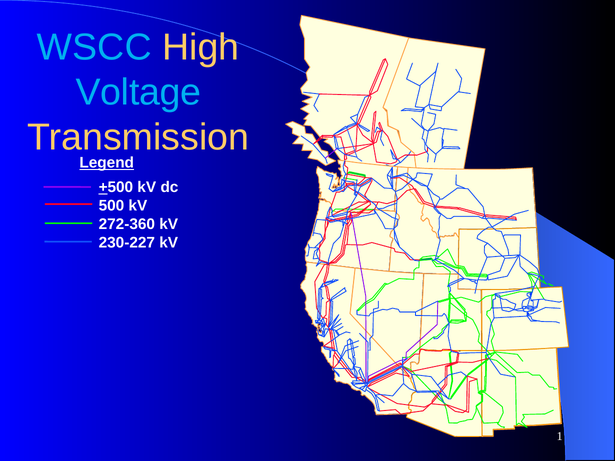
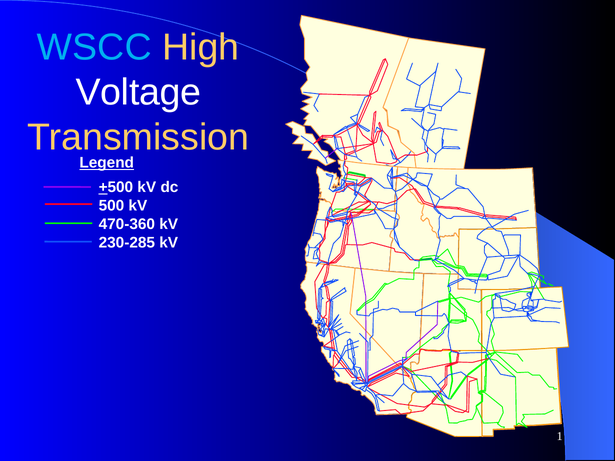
Voltage colour: light blue -> white
272-360: 272-360 -> 470-360
230-227: 230-227 -> 230-285
